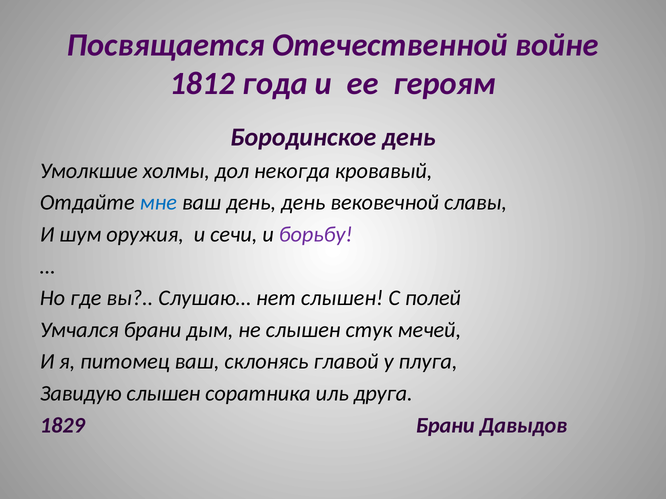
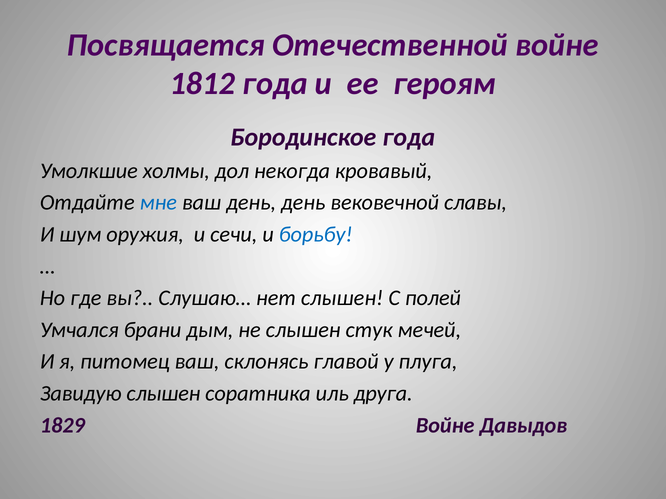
Бородинское день: день -> года
борьбу colour: purple -> blue
1829 Брани: Брани -> Войне
